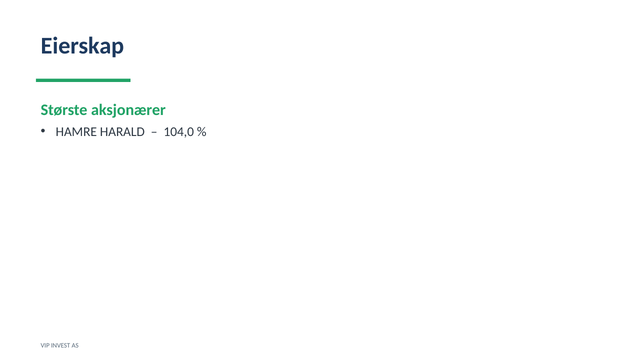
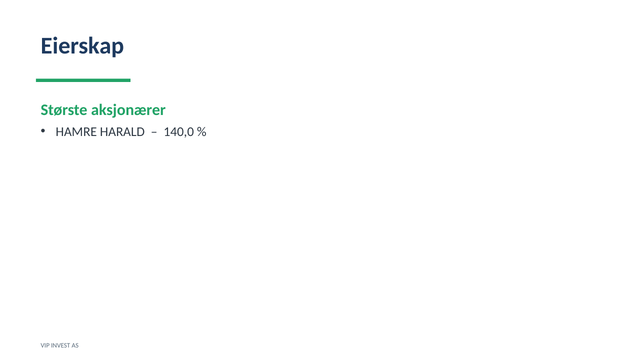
104,0: 104,0 -> 140,0
